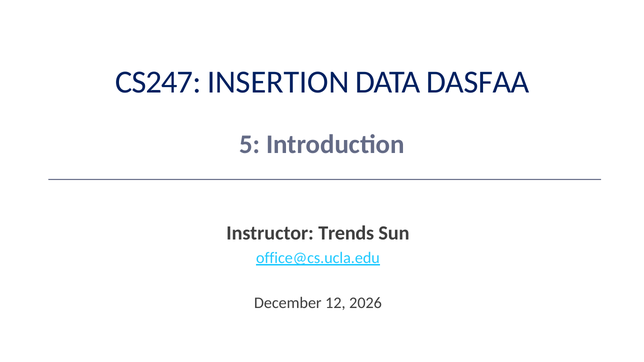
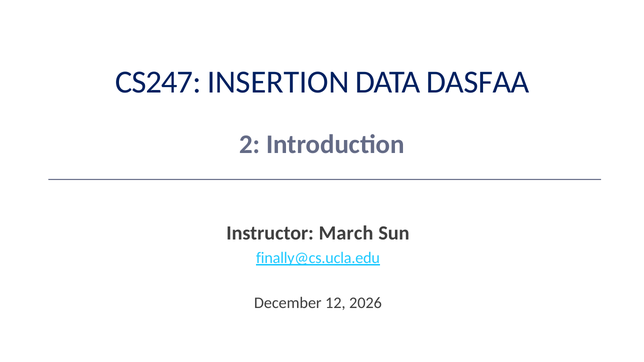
5: 5 -> 2
Trends: Trends -> March
office@cs.ucla.edu: office@cs.ucla.edu -> finally@cs.ucla.edu
